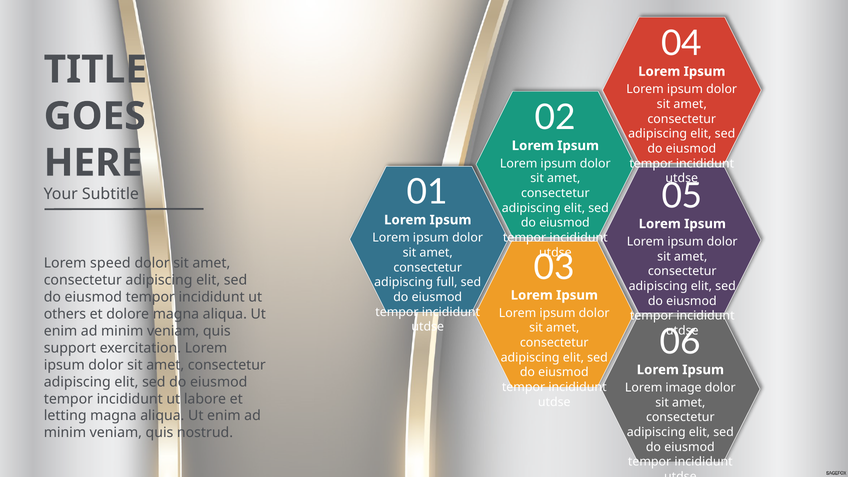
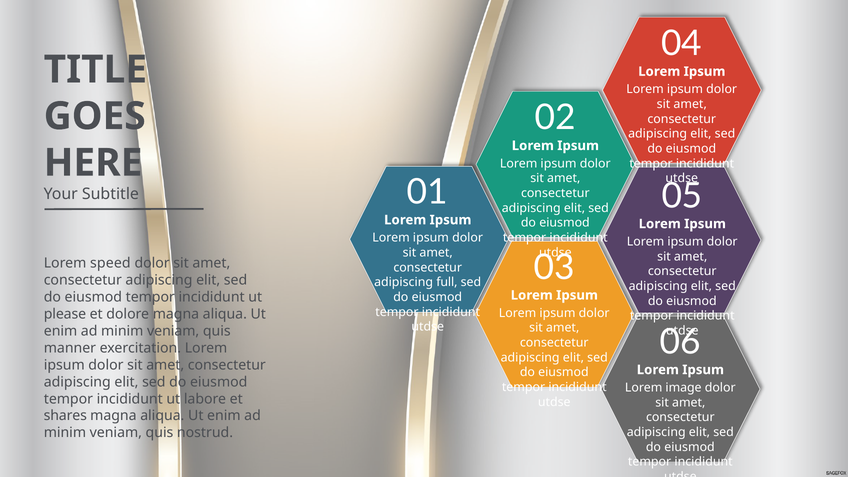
others: others -> please
support: support -> manner
letting: letting -> shares
